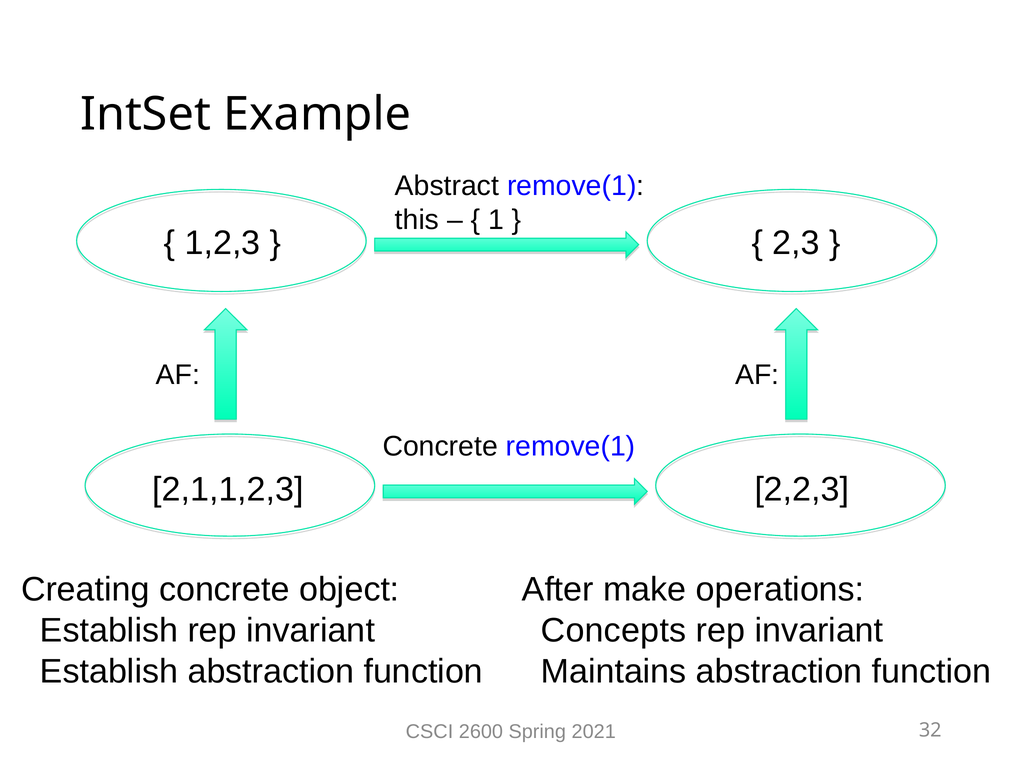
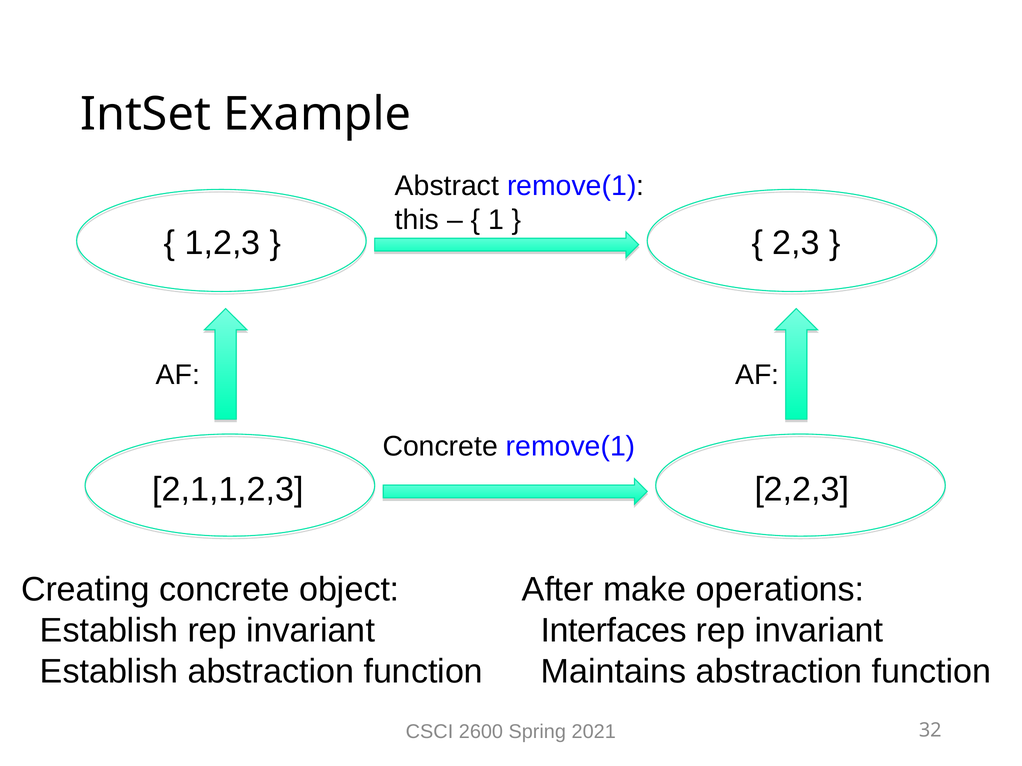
Concepts: Concepts -> Interfaces
